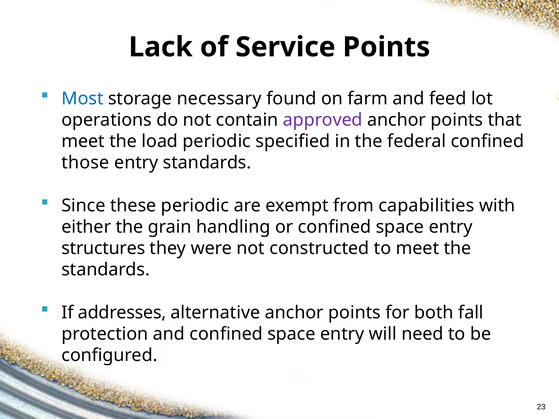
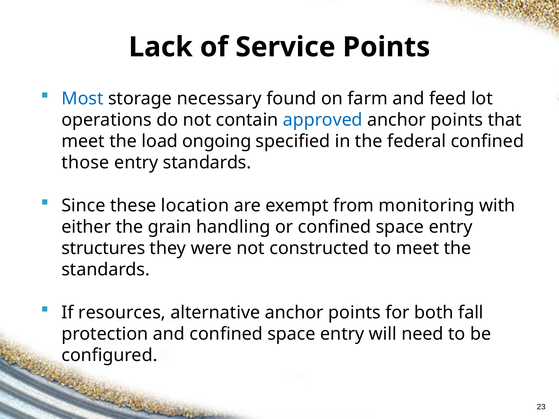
approved colour: purple -> blue
load periodic: periodic -> ongoing
these periodic: periodic -> location
capabilities: capabilities -> monitoring
addresses: addresses -> resources
